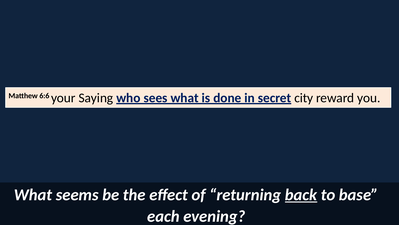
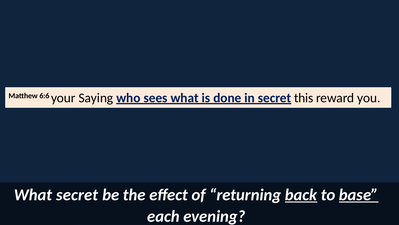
city: city -> this
What seems: seems -> secret
base underline: none -> present
